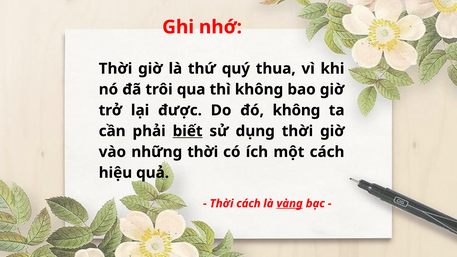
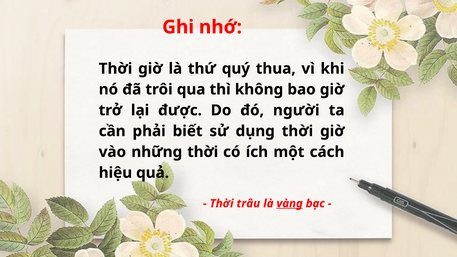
đó không: không -> người
biết underline: present -> none
Thời cách: cách -> trâu
